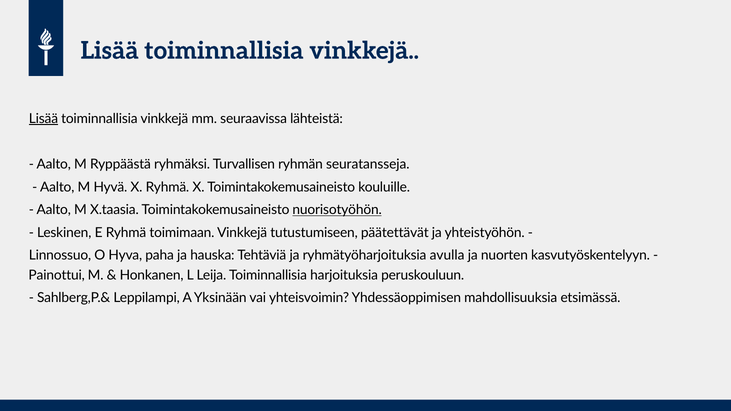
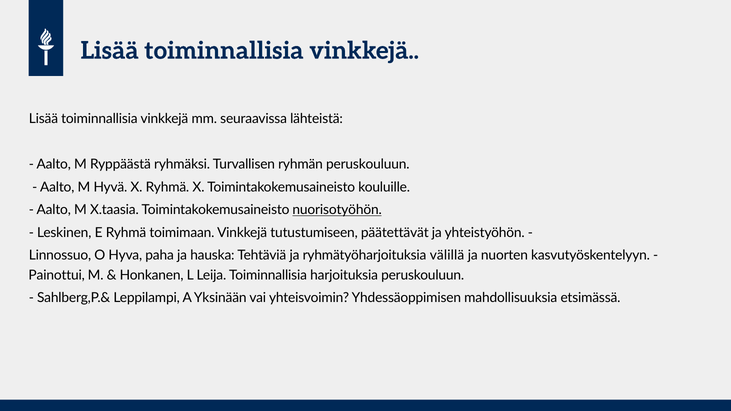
Lisää at (43, 119) underline: present -> none
ryhmän seuratansseja: seuratansseja -> peruskouluun
avulla: avulla -> välillä
